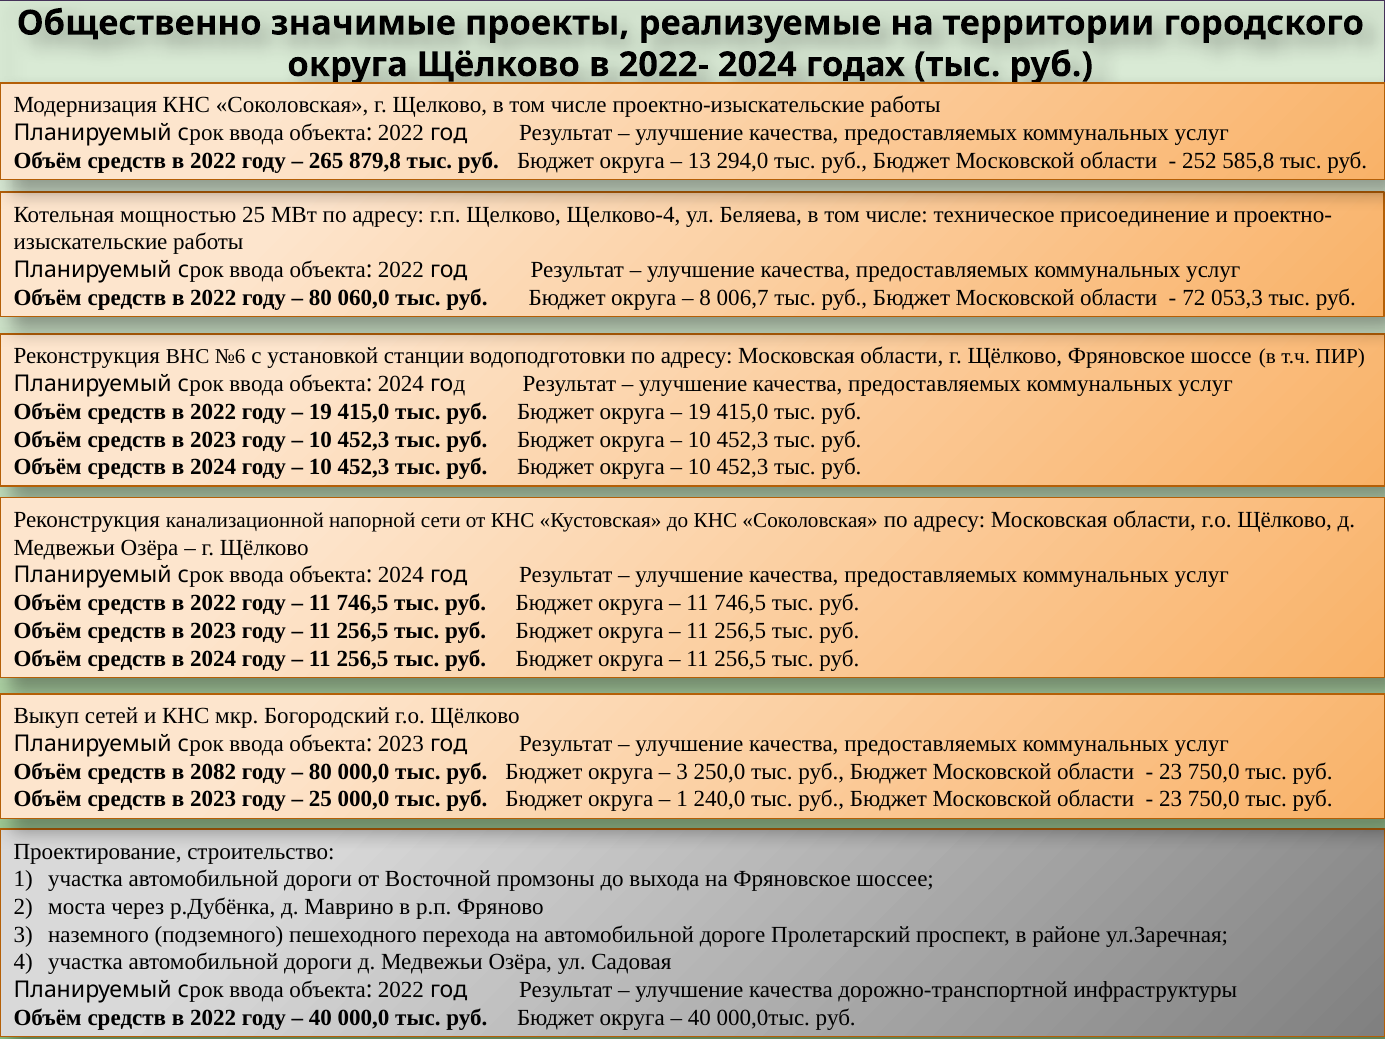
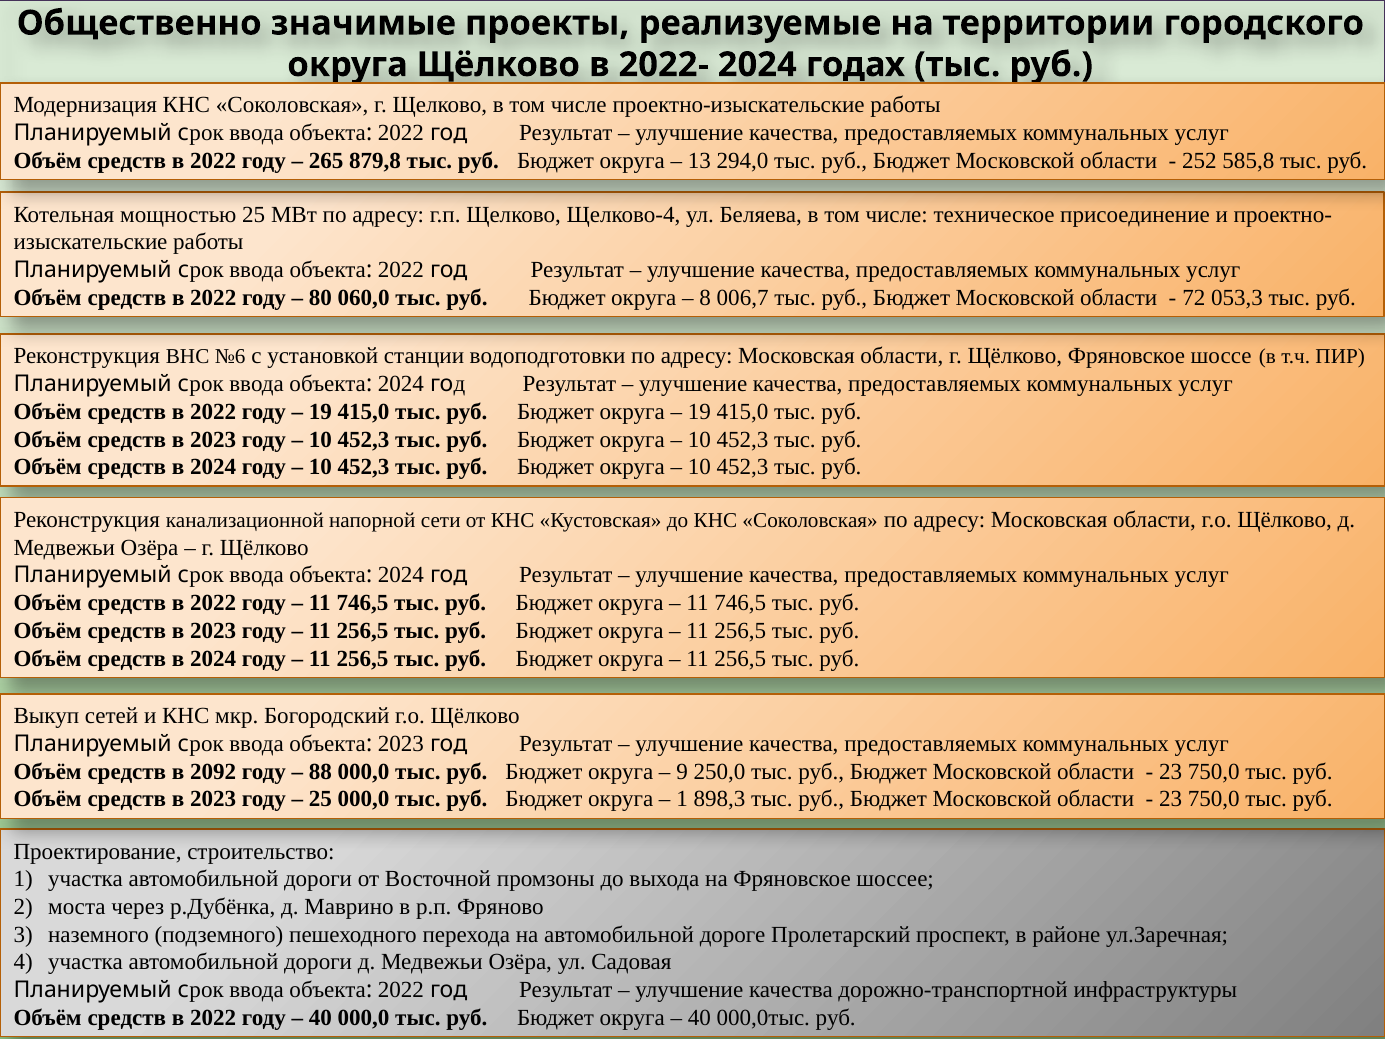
2082: 2082 -> 2092
80 at (320, 771): 80 -> 88
3 at (682, 771): 3 -> 9
240,0: 240,0 -> 898,3
